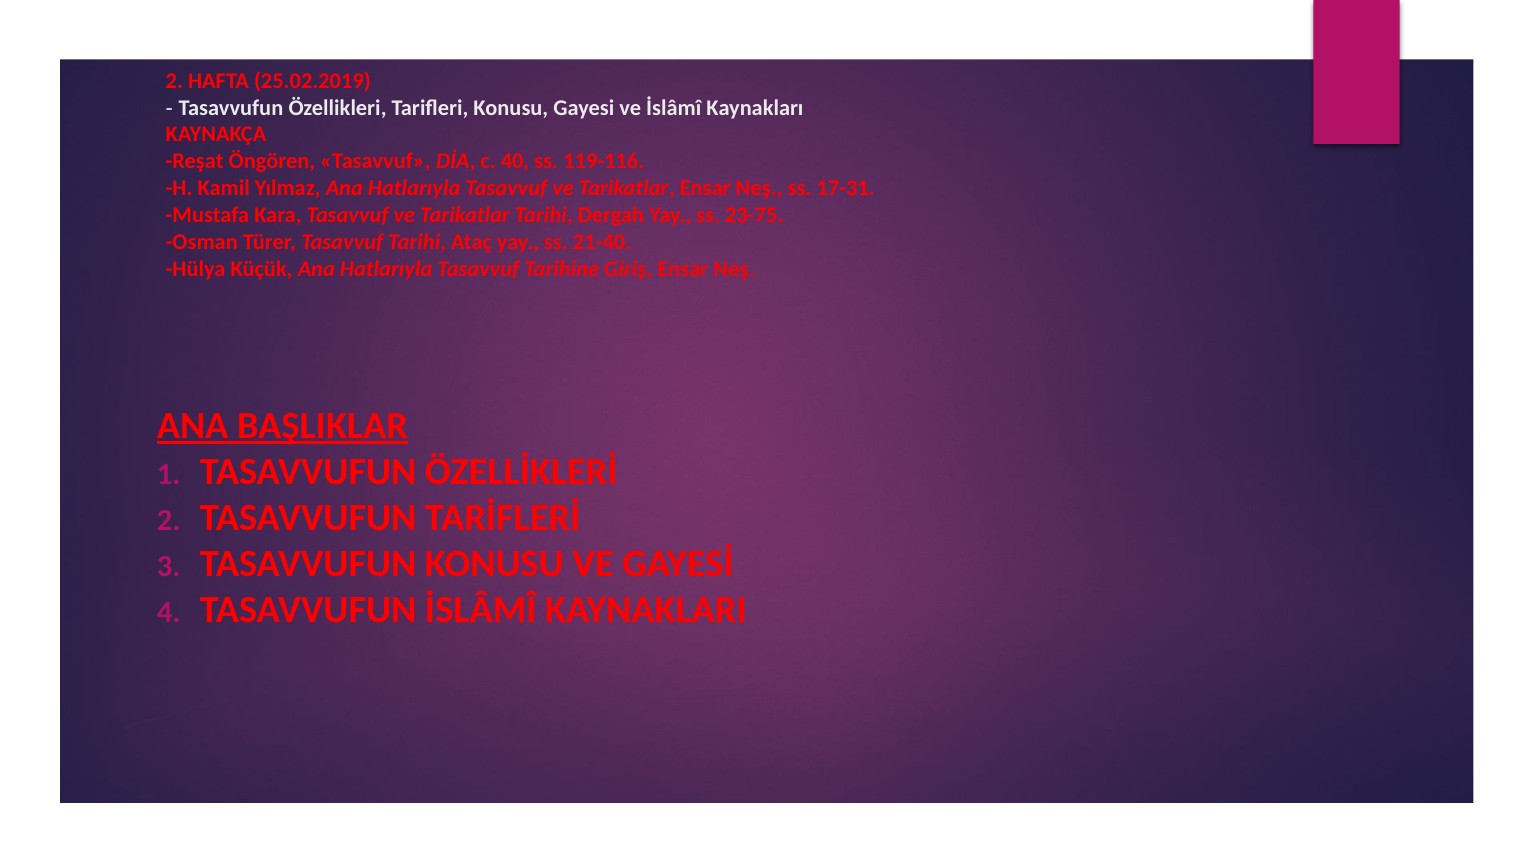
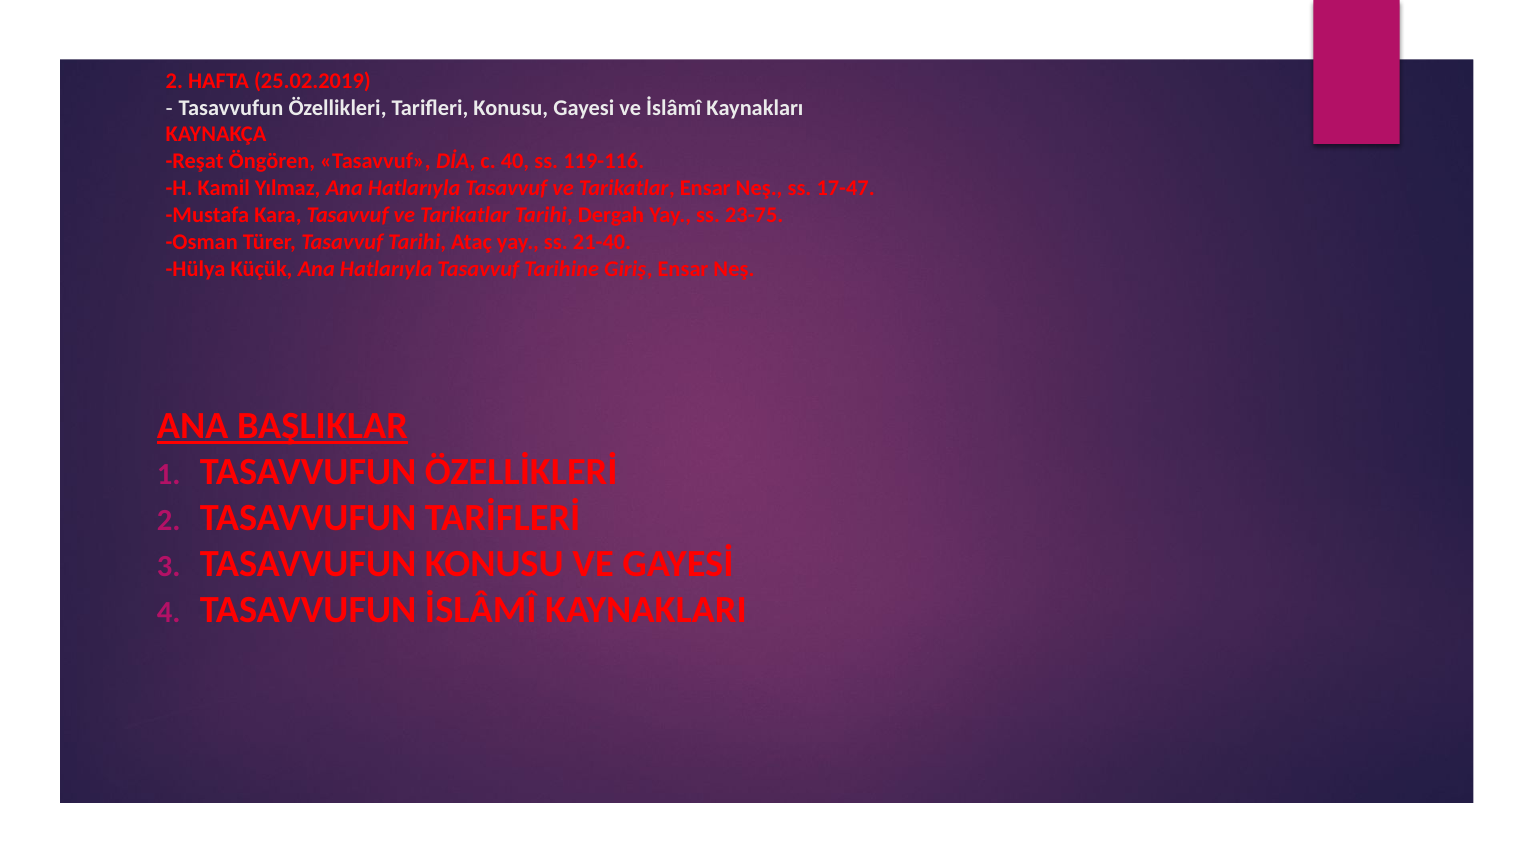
17-31: 17-31 -> 17-47
